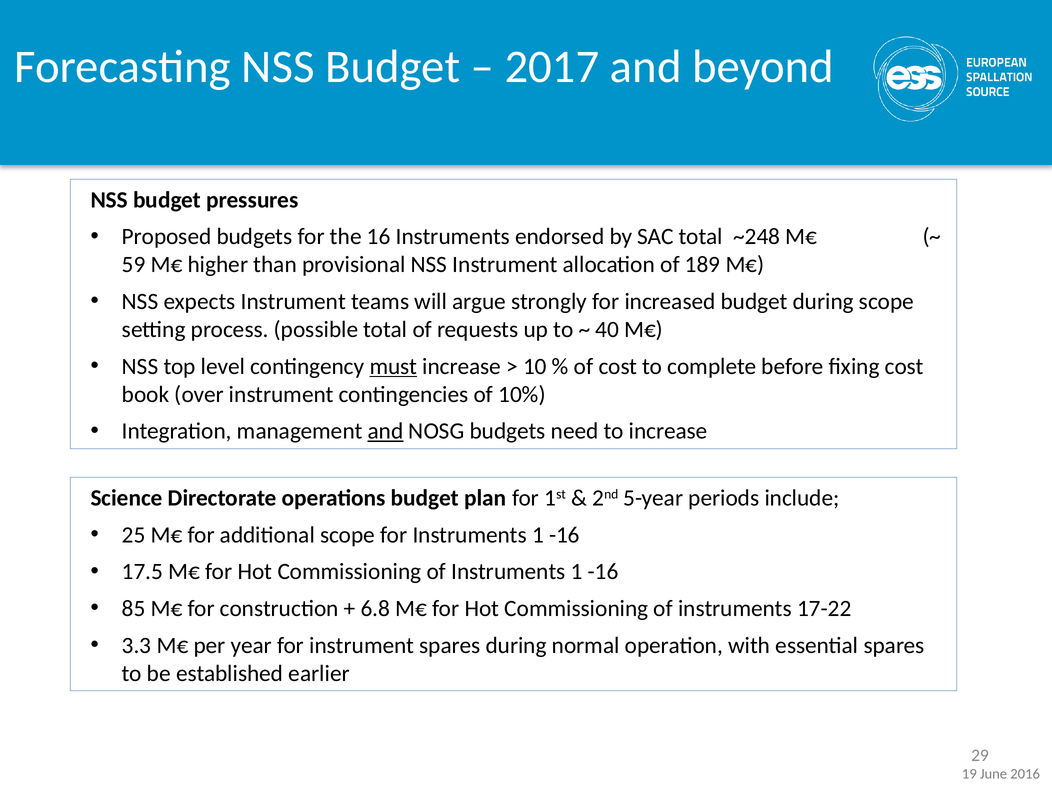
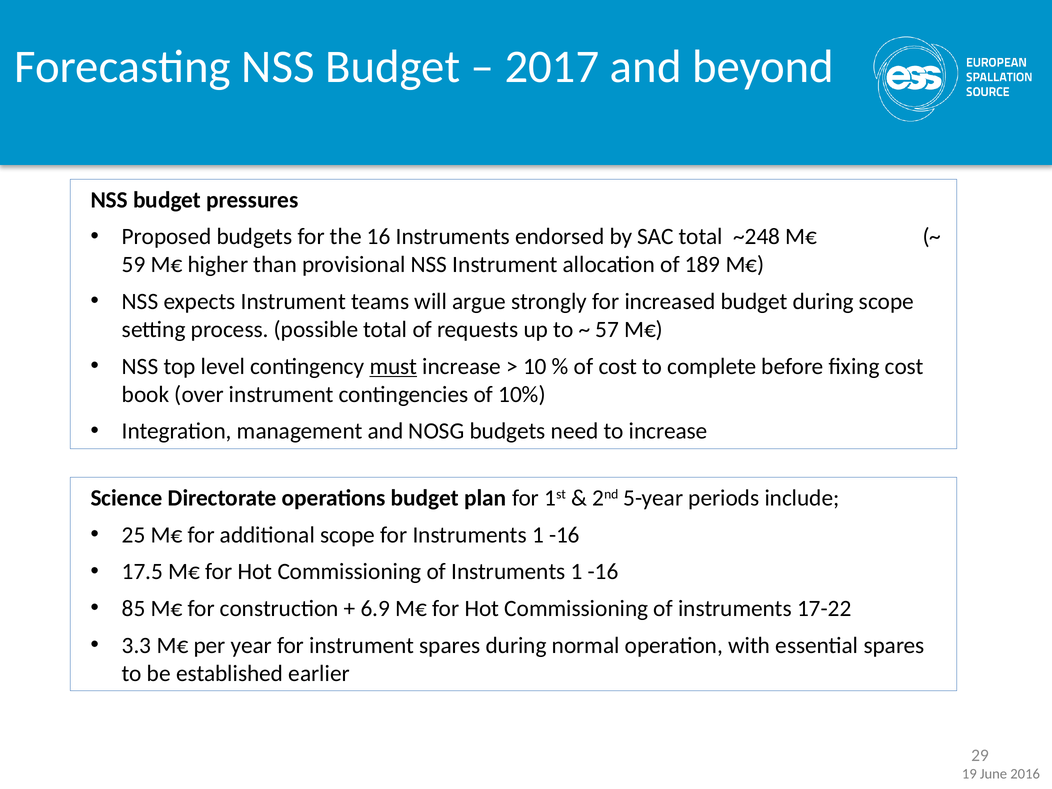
40: 40 -> 57
and at (386, 431) underline: present -> none
6.8: 6.8 -> 6.9
